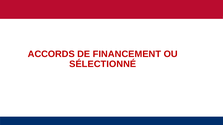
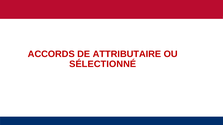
FINANCEMENT: FINANCEMENT -> ATTRIBUTAIRE
